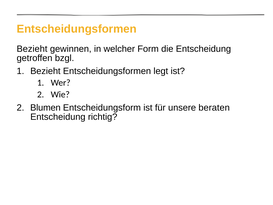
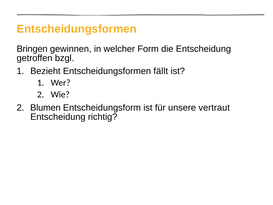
Bezieht at (32, 49): Bezieht -> Bringen
legt: legt -> fällt
beraten: beraten -> vertraut
